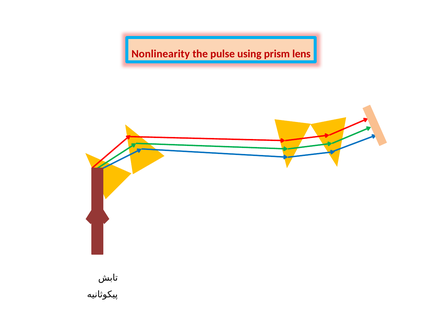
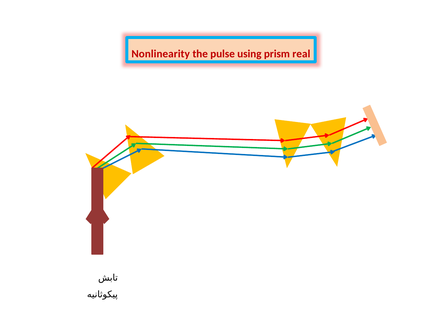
lens: lens -> real
